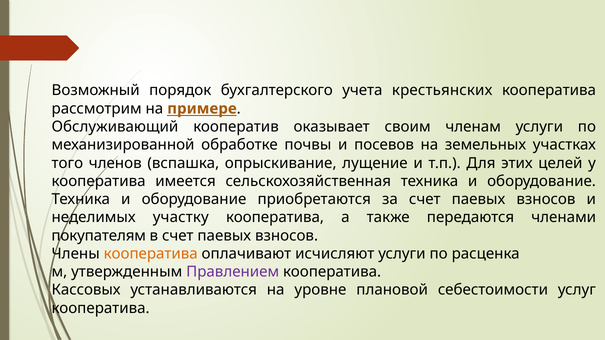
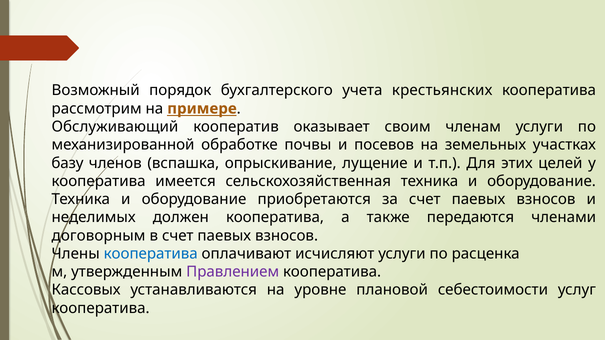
того: того -> базу
участку: участку -> должен
покупателям: покупателям -> договорным
кооператива at (151, 254) colour: orange -> blue
